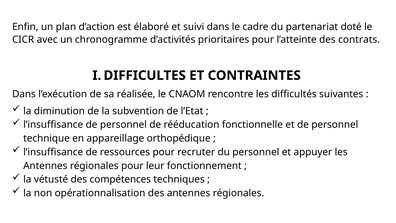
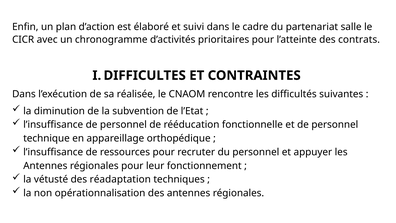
doté: doté -> salle
compétences: compétences -> réadaptation
